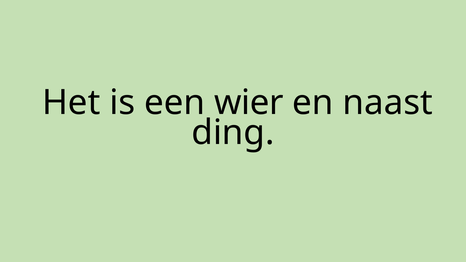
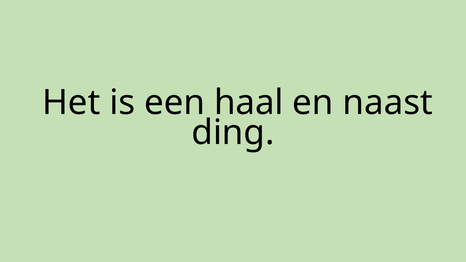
wier: wier -> haal
